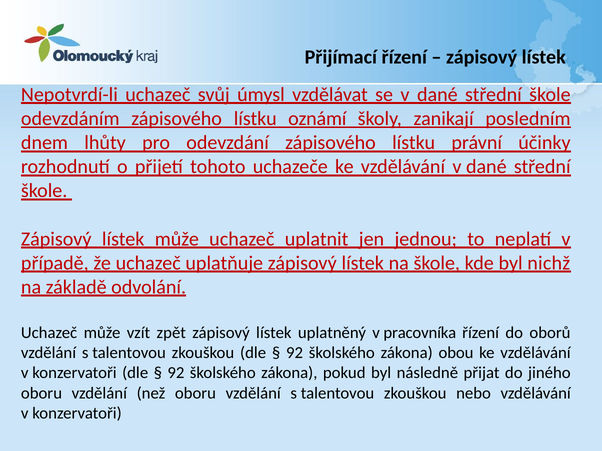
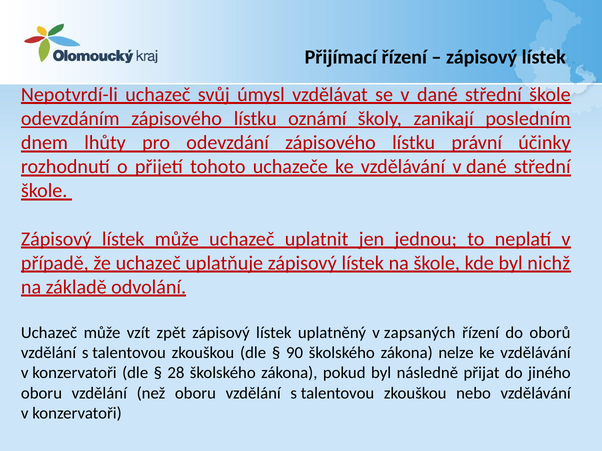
pracovníka: pracovníka -> zapsaných
92 at (295, 353): 92 -> 90
obou: obou -> nelze
92 at (176, 373): 92 -> 28
